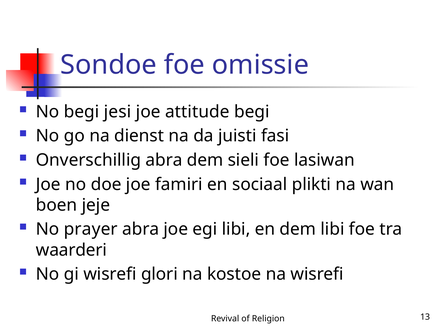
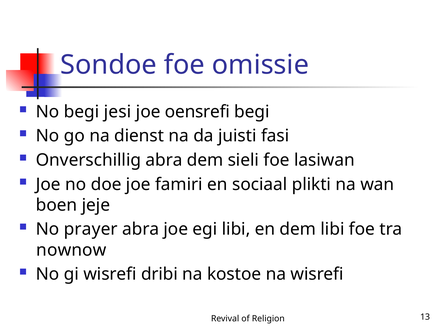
attitude: attitude -> oensrefi
waarderi: waarderi -> nownow
glori: glori -> dribi
